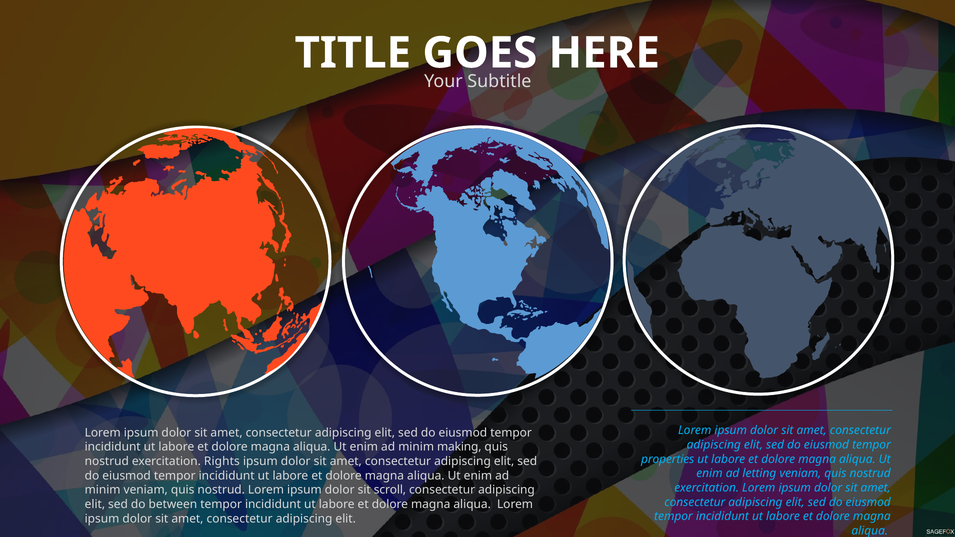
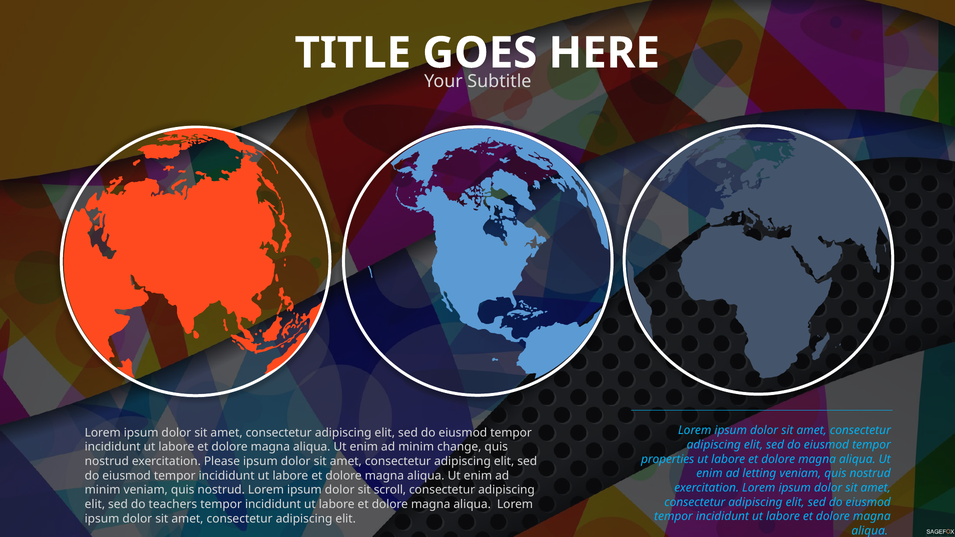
making: making -> change
Rights: Rights -> Please
between: between -> teachers
